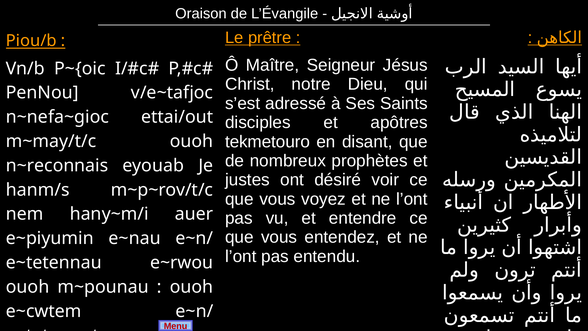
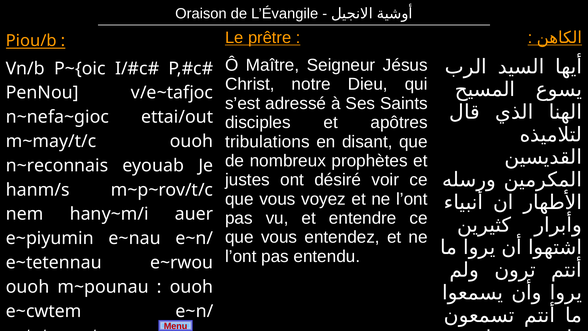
tekmetouro: tekmetouro -> tribulations
